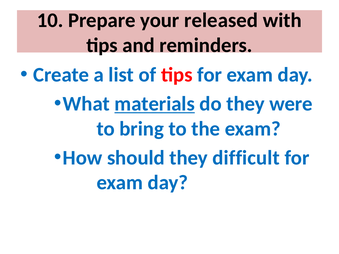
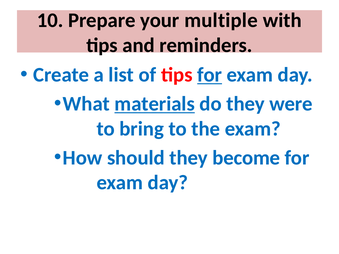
released: released -> multiple
for at (210, 75) underline: none -> present
difficult: difficult -> become
